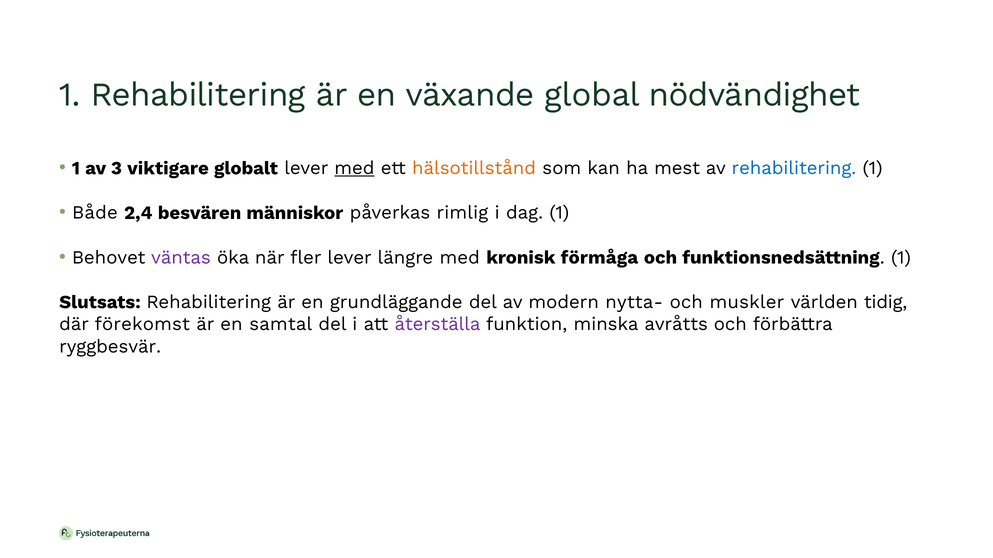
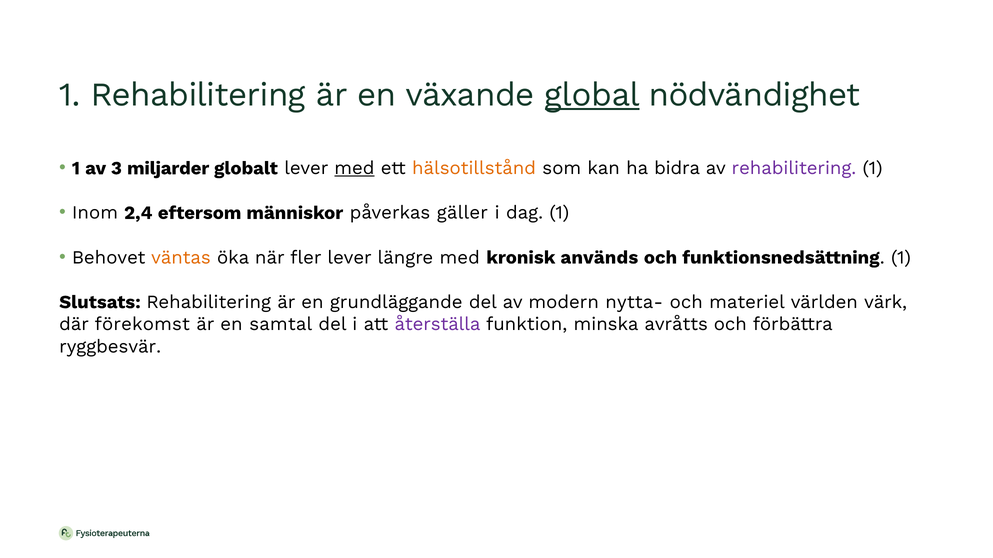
global underline: none -> present
viktigare: viktigare -> miljarder
mest: mest -> bidra
rehabilitering at (794, 168) colour: blue -> purple
Både: Både -> Inom
besvären: besvären -> eftersom
rimlig: rimlig -> gäller
väntas colour: purple -> orange
förmåga: förmåga -> används
muskler: muskler -> materiel
tidig: tidig -> värk
